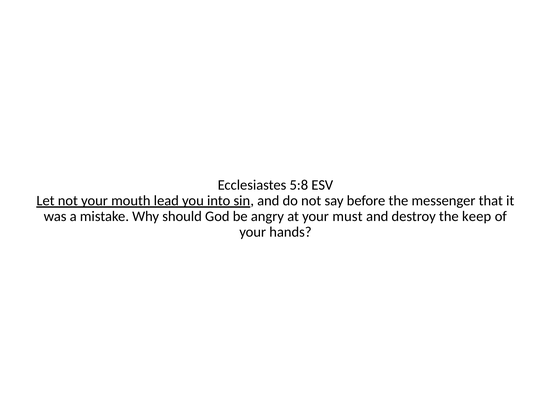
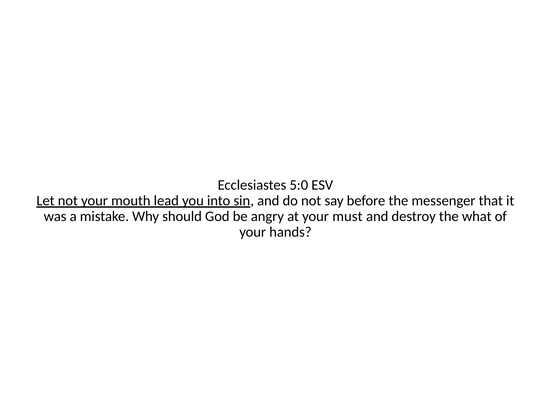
5:8: 5:8 -> 5:0
keep: keep -> what
